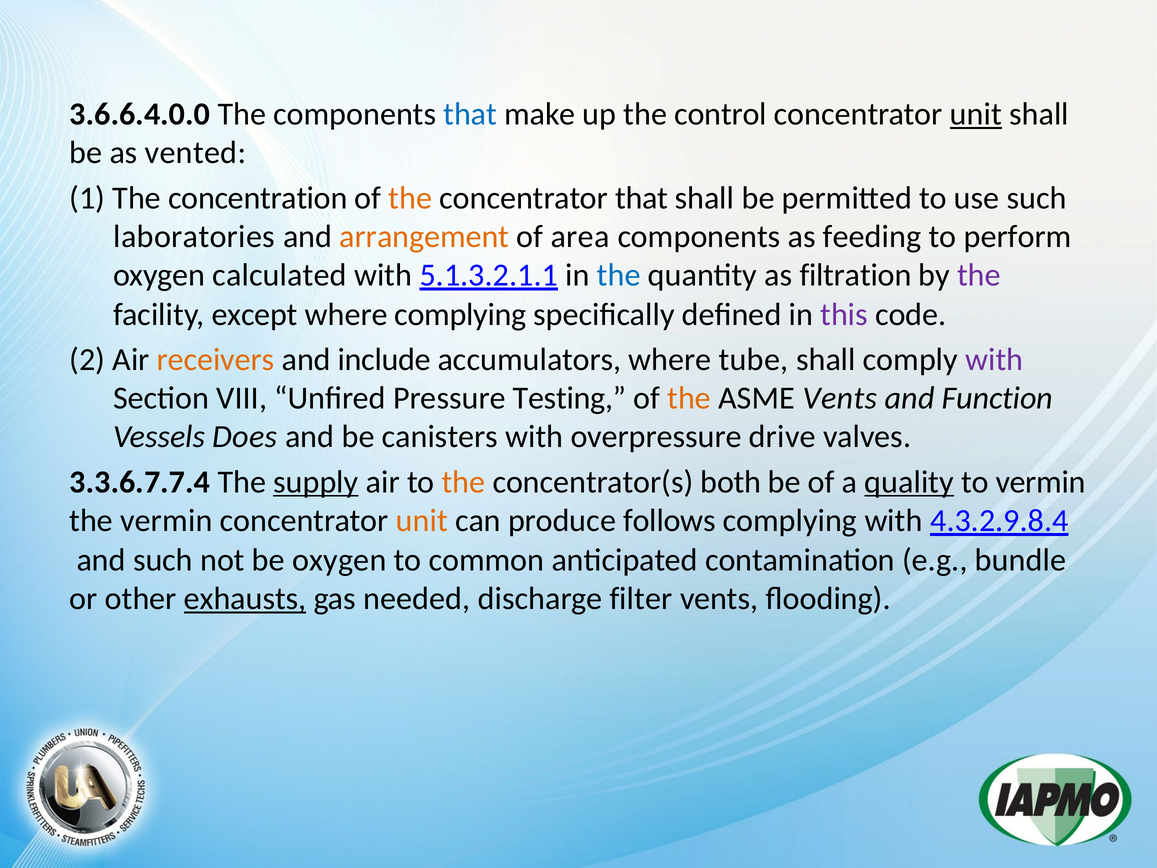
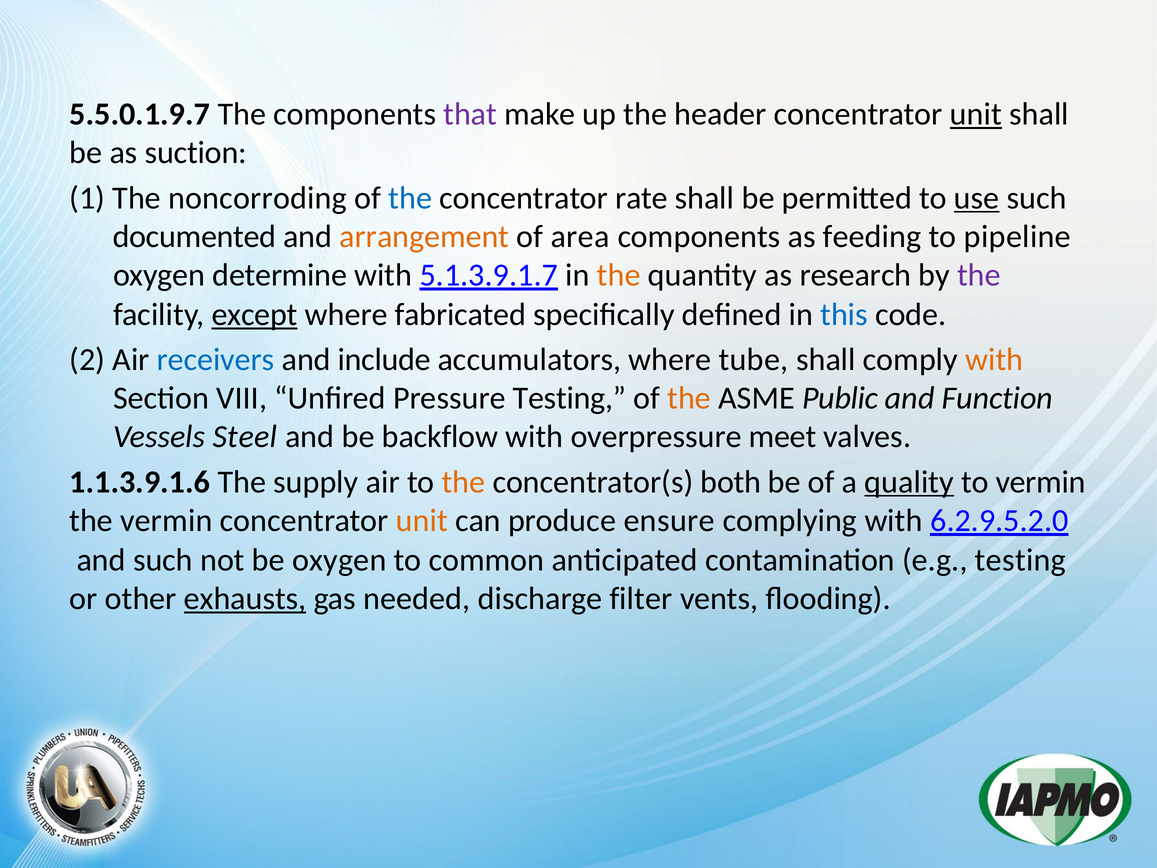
3.6.6.4.0.0: 3.6.6.4.0.0 -> 5.5.0.1.9.7
that at (470, 114) colour: blue -> purple
control: control -> header
vented: vented -> suction
concentration: concentration -> noncorroding
the at (410, 198) colour: orange -> blue
concentrator that: that -> rate
use underline: none -> present
laboratories: laboratories -> documented
perform: perform -> pipeline
calculated: calculated -> determine
5.1.3.2.1.1: 5.1.3.2.1.1 -> 5.1.3.9.1.7
the at (619, 275) colour: blue -> orange
filtration: filtration -> research
except underline: none -> present
where complying: complying -> fabricated
this colour: purple -> blue
receivers colour: orange -> blue
with at (994, 359) colour: purple -> orange
ASME Vents: Vents -> Public
Does: Does -> Steel
canisters: canisters -> backflow
drive: drive -> meet
3.3.6.7.7.4: 3.3.6.7.7.4 -> 1.1.3.9.1.6
supply underline: present -> none
follows: follows -> ensure
4.3.2.9.8.4: 4.3.2.9.8.4 -> 6.2.9.5.2.0
e.g bundle: bundle -> testing
